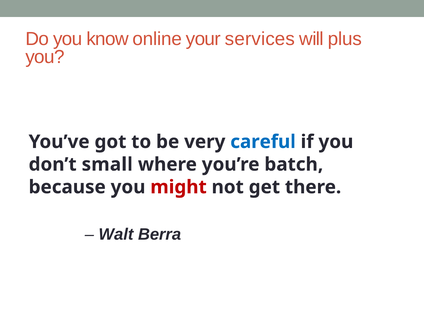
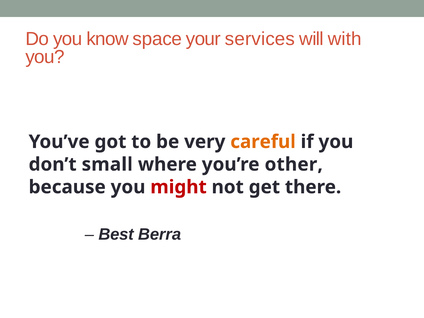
online: online -> space
plus: plus -> with
careful colour: blue -> orange
batch: batch -> other
Walt: Walt -> Best
